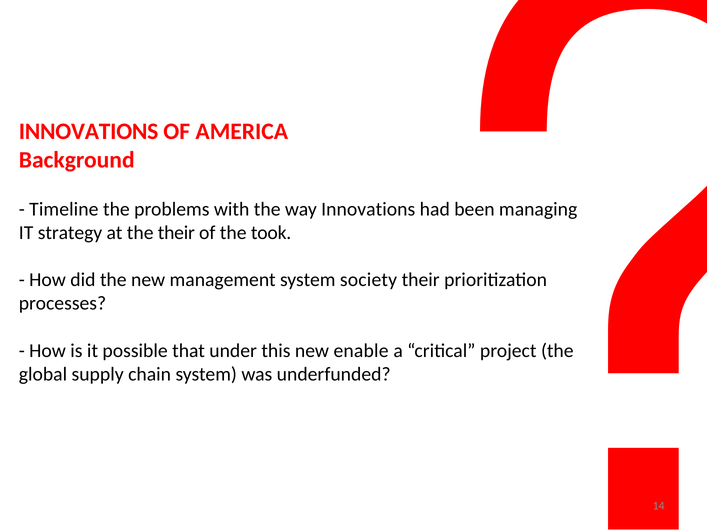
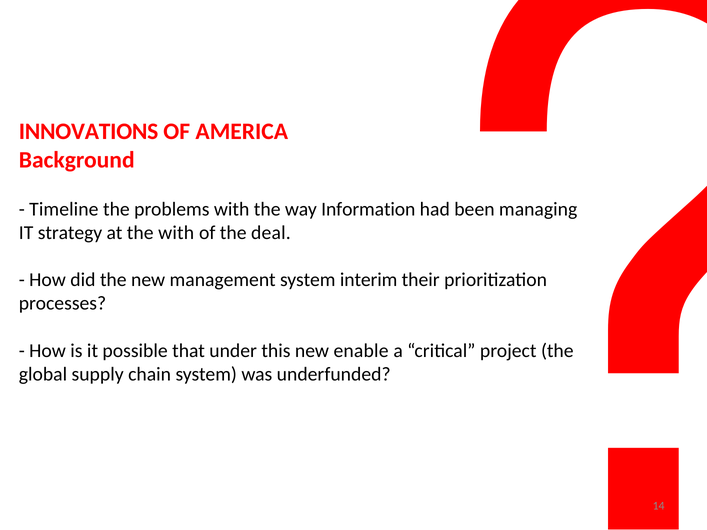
way Innovations: Innovations -> Information
the their: their -> with
took: took -> deal
society: society -> interim
